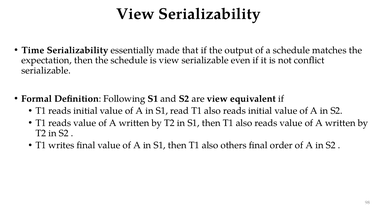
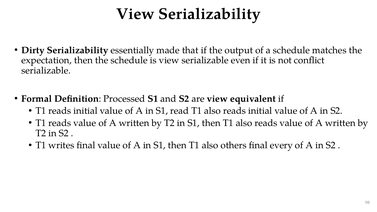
Time: Time -> Dirty
Following: Following -> Processed
order: order -> every
